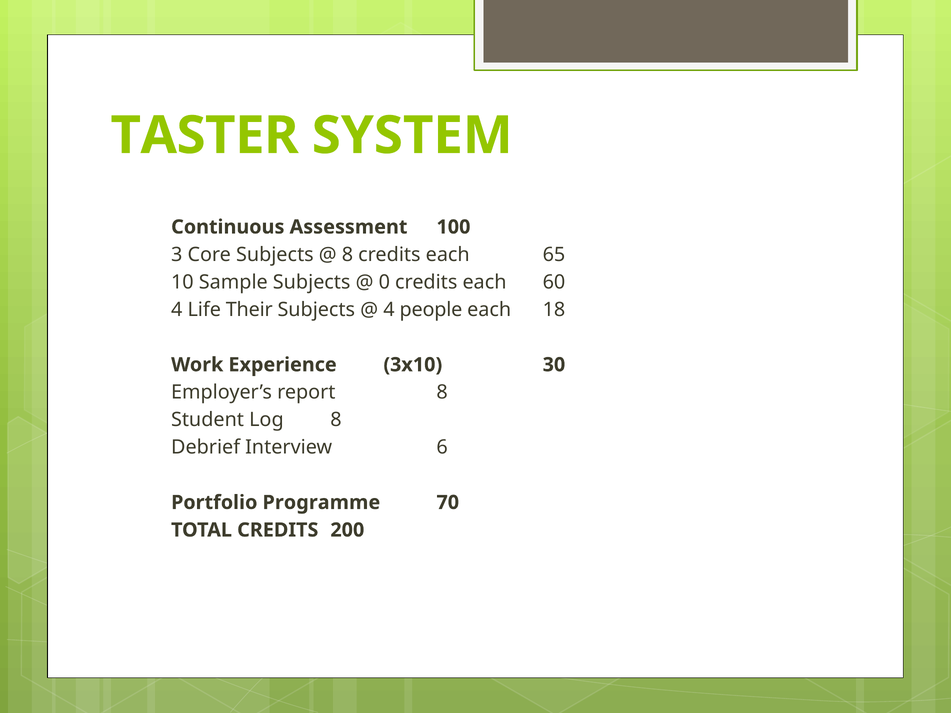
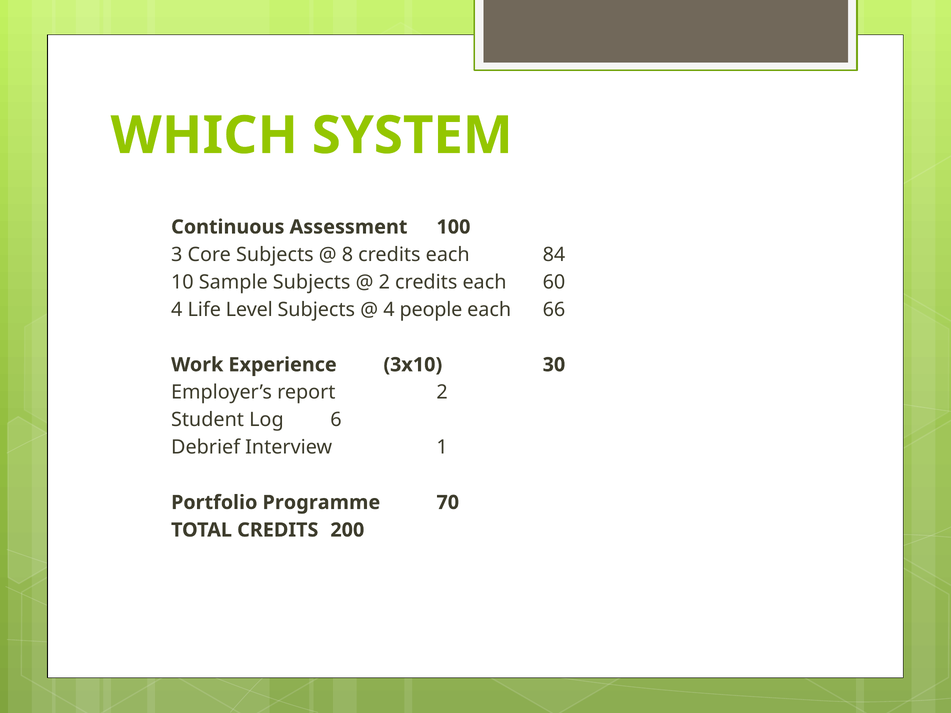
TASTER: TASTER -> WHICH
65: 65 -> 84
0 at (384, 282): 0 -> 2
Their: Their -> Level
18: 18 -> 66
report 8: 8 -> 2
Log 8: 8 -> 6
6: 6 -> 1
